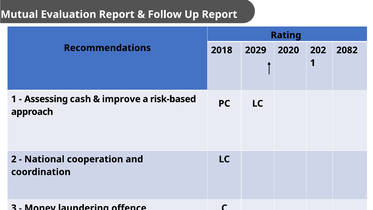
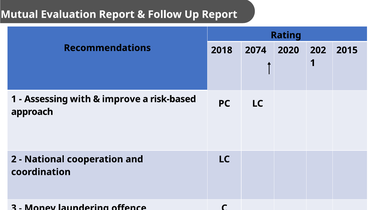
2029: 2029 -> 2074
2082: 2082 -> 2015
cash: cash -> with
